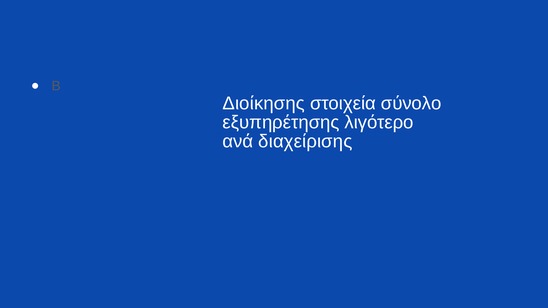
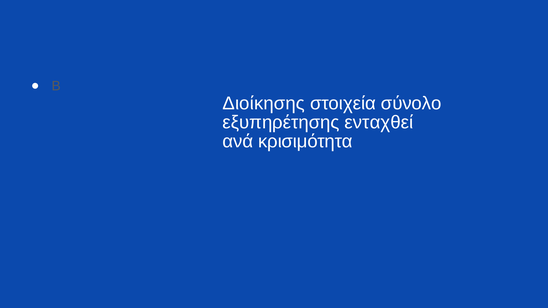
λιγότερο: λιγότερο -> ενταχθεί
διαχείρισης: διαχείρισης -> κρισιμότητα
